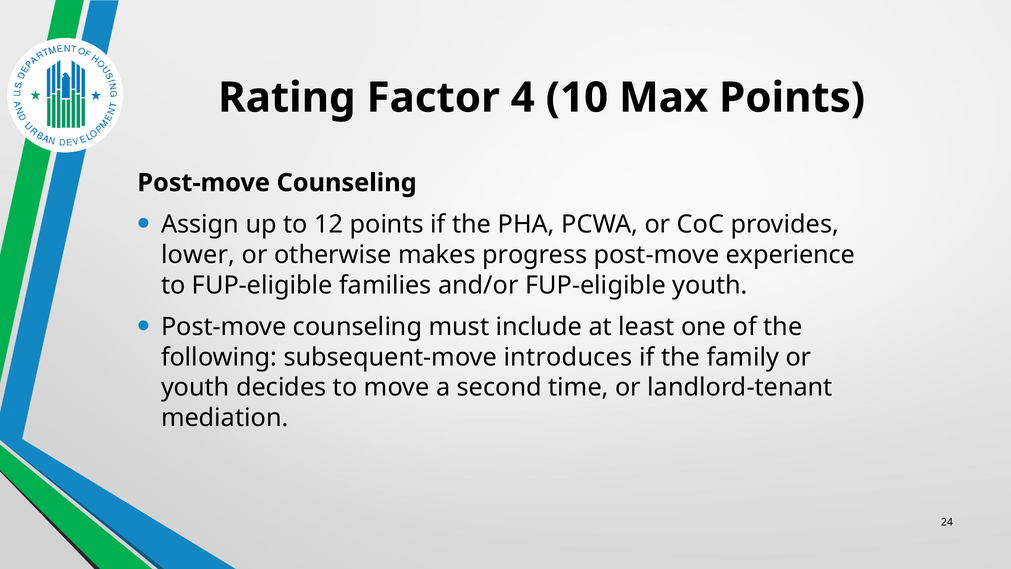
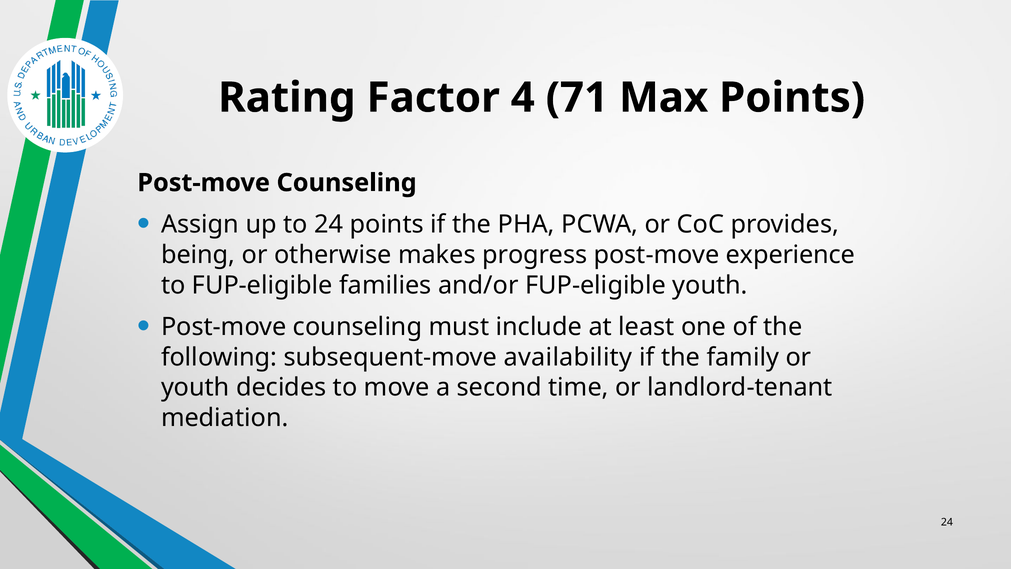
10: 10 -> 71
to 12: 12 -> 24
lower: lower -> being
introduces: introduces -> availability
